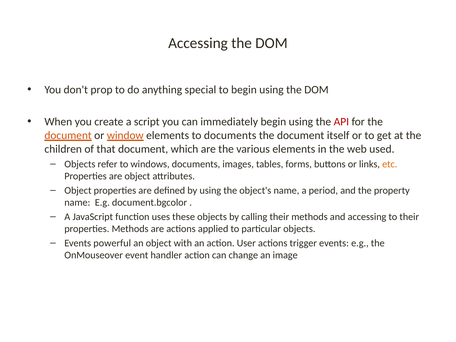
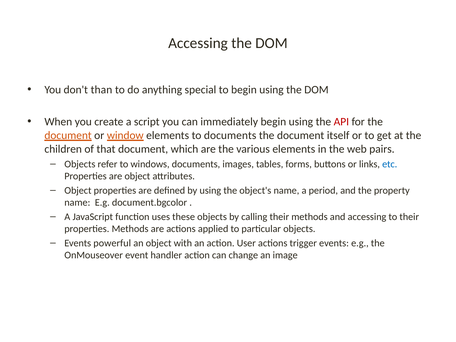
prop: prop -> than
used: used -> pairs
etc colour: orange -> blue
